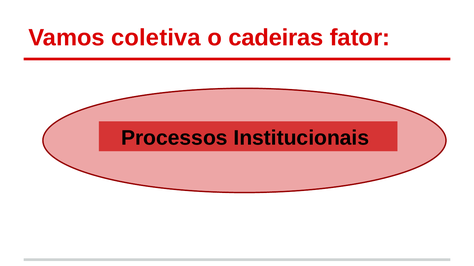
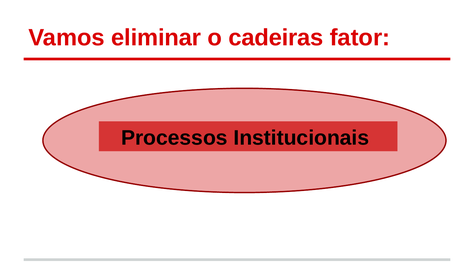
coletiva: coletiva -> eliminar
